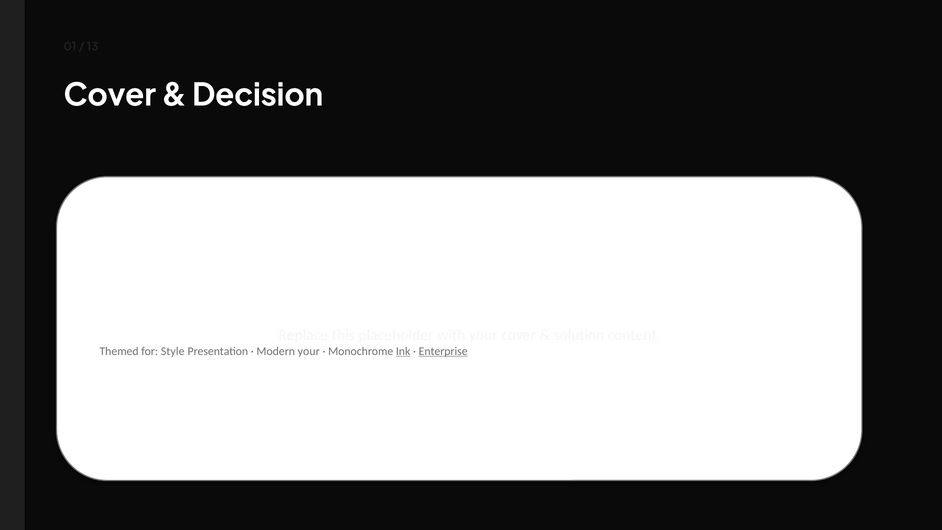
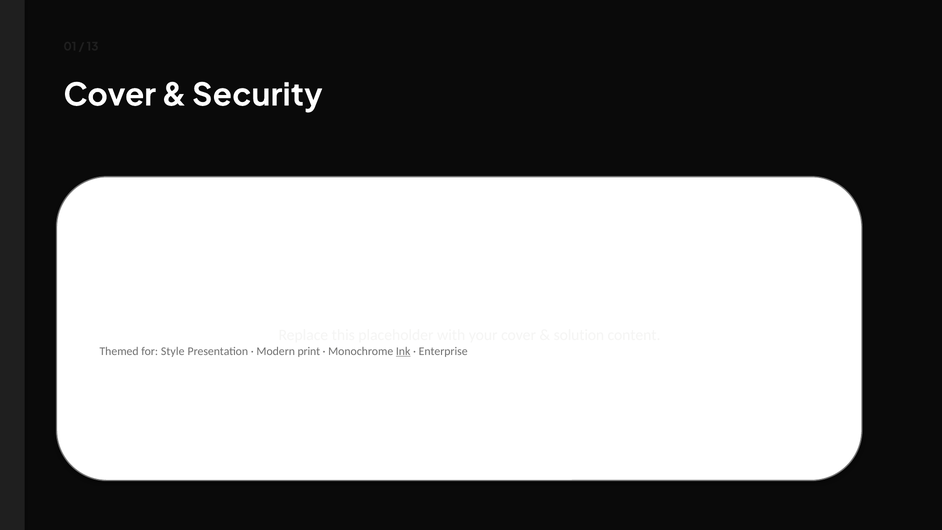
Decision: Decision -> Security
Modern your: your -> print
Enterprise underline: present -> none
